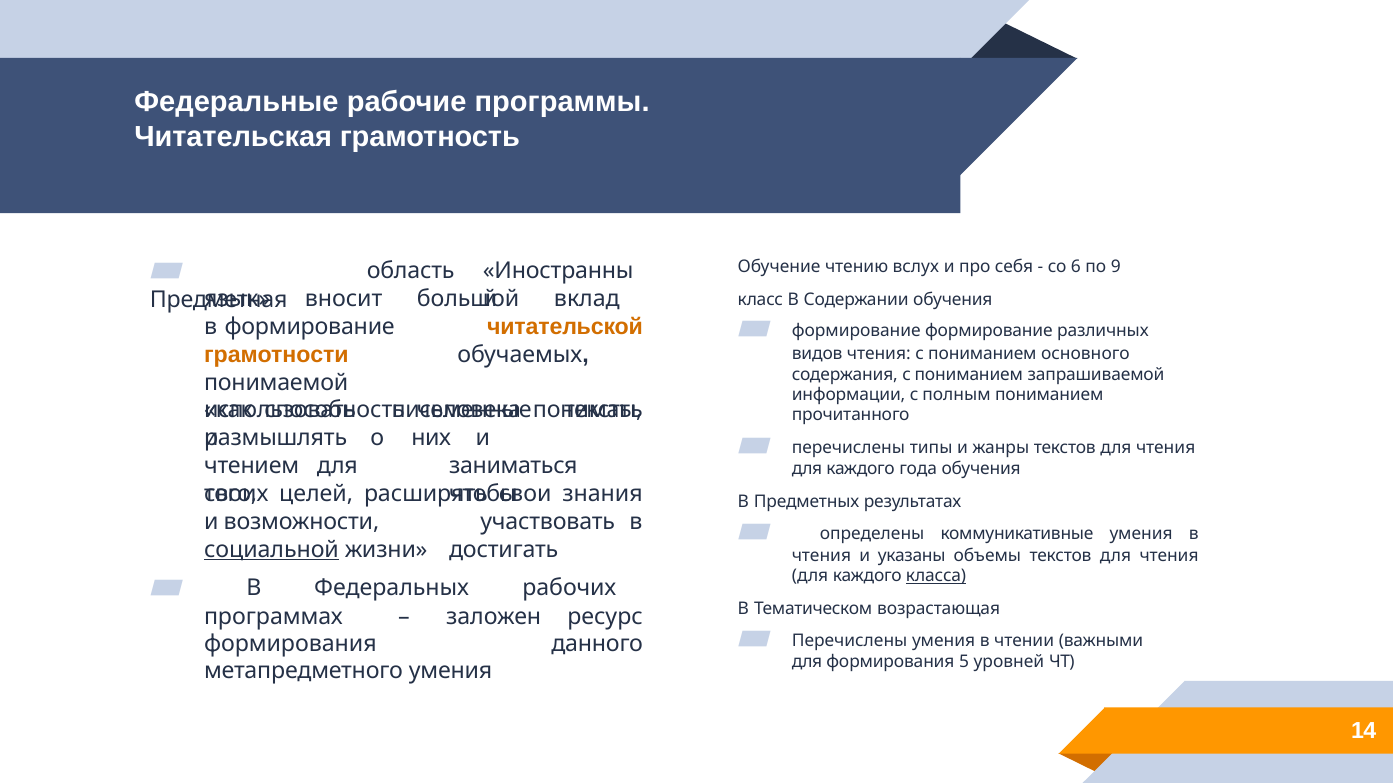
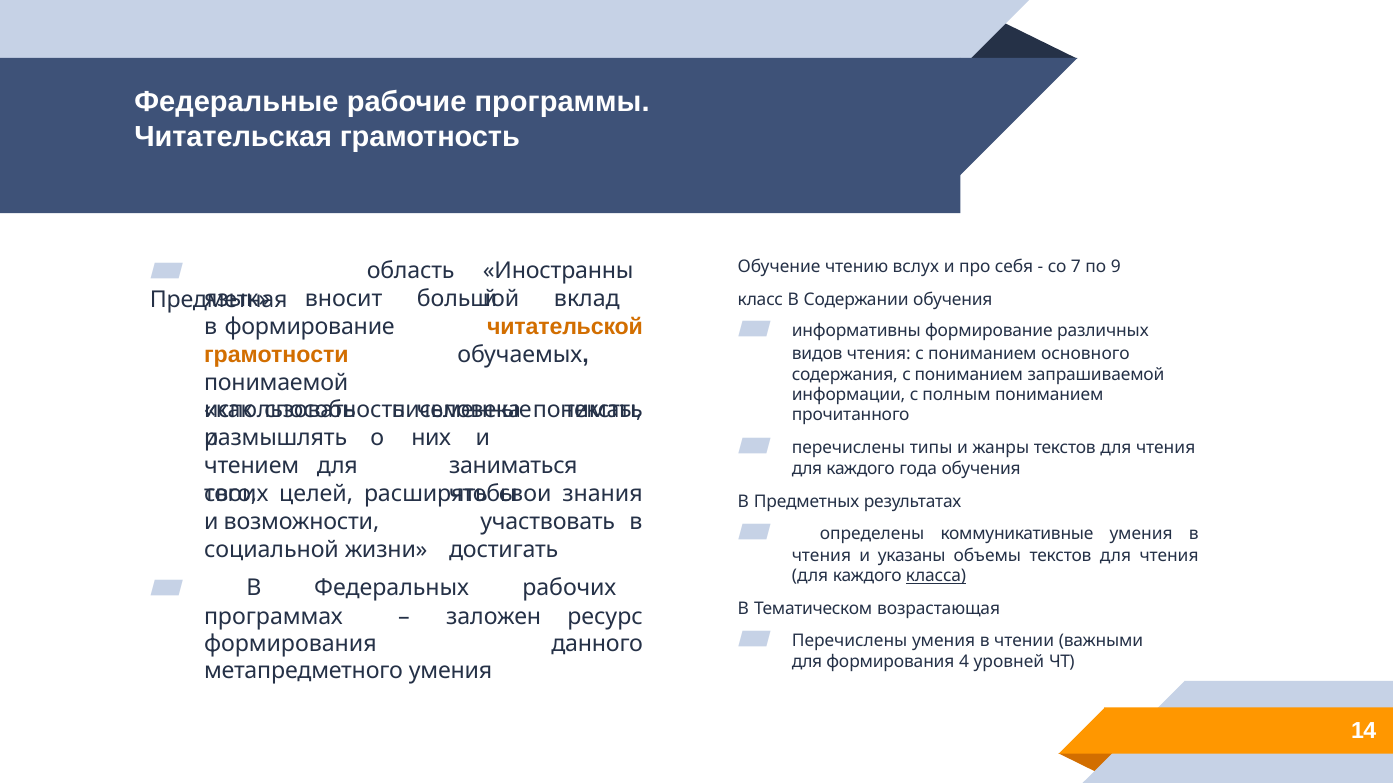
6: 6 -> 7
формирование at (856, 331): формирование -> информативны
социальной underline: present -> none
5: 5 -> 4
